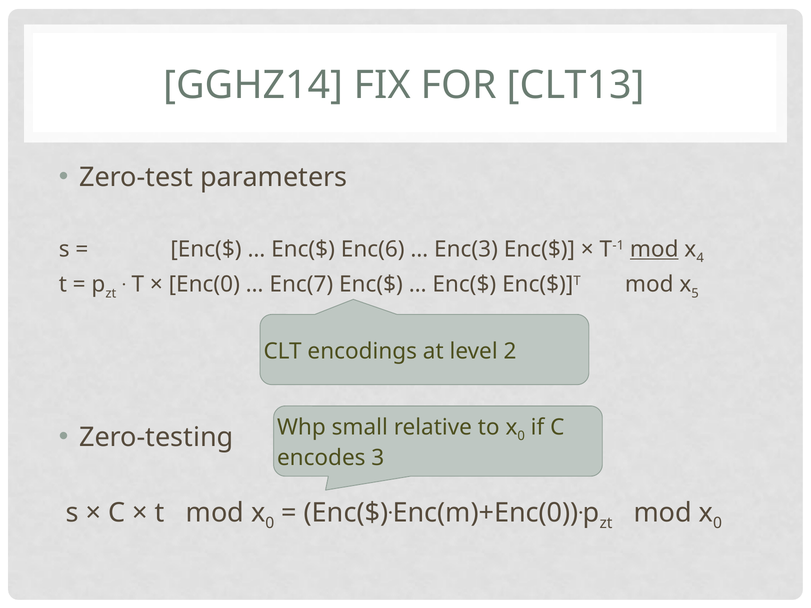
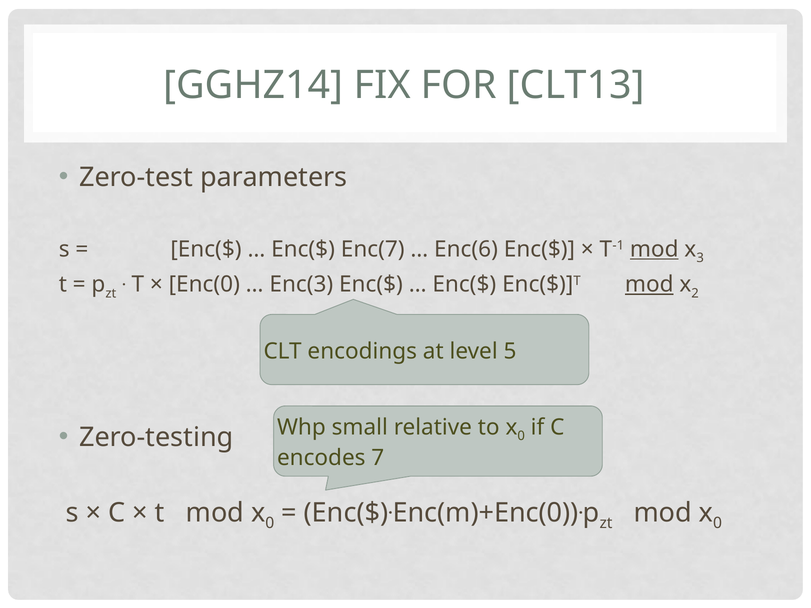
Enc(6: Enc(6 -> Enc(7
Enc(3: Enc(3 -> Enc(6
4: 4 -> 3
Enc(7: Enc(7 -> Enc(3
mod at (649, 285) underline: none -> present
5: 5 -> 2
2: 2 -> 5
3: 3 -> 7
